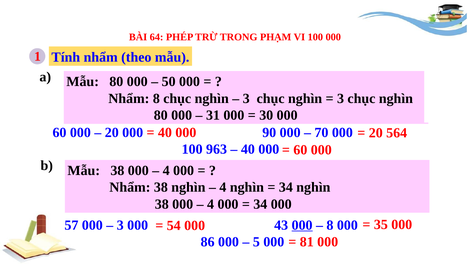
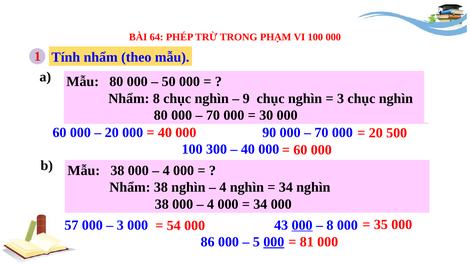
3 at (246, 98): 3 -> 9
31 at (213, 115): 31 -> 70
564: 564 -> 500
963: 963 -> 300
000 at (274, 242) underline: none -> present
